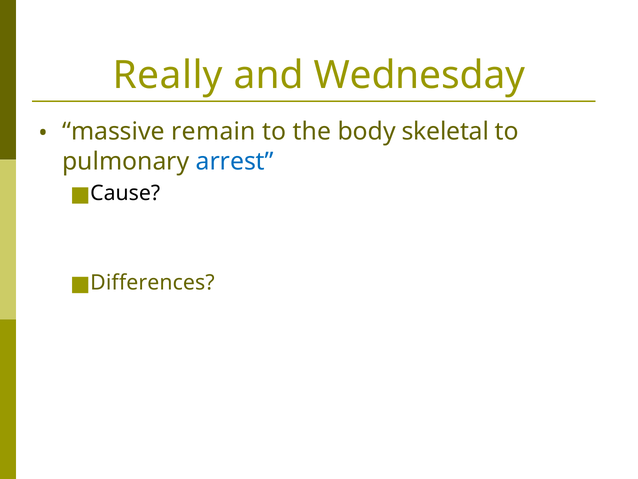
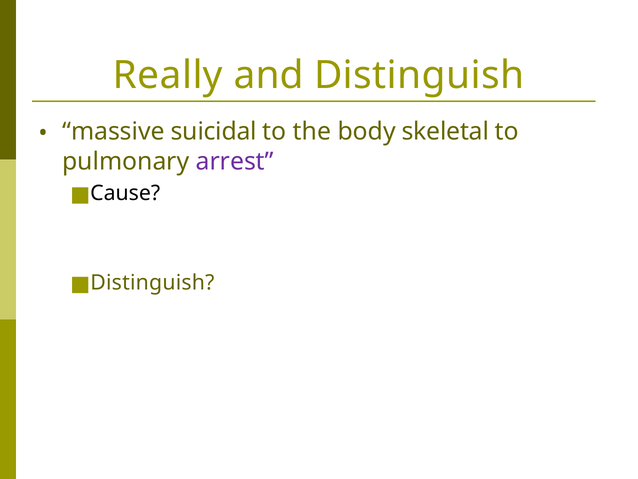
and Wednesday: Wednesday -> Distinguish
remain: remain -> suicidal
arrest colour: blue -> purple
Differences at (152, 282): Differences -> Distinguish
